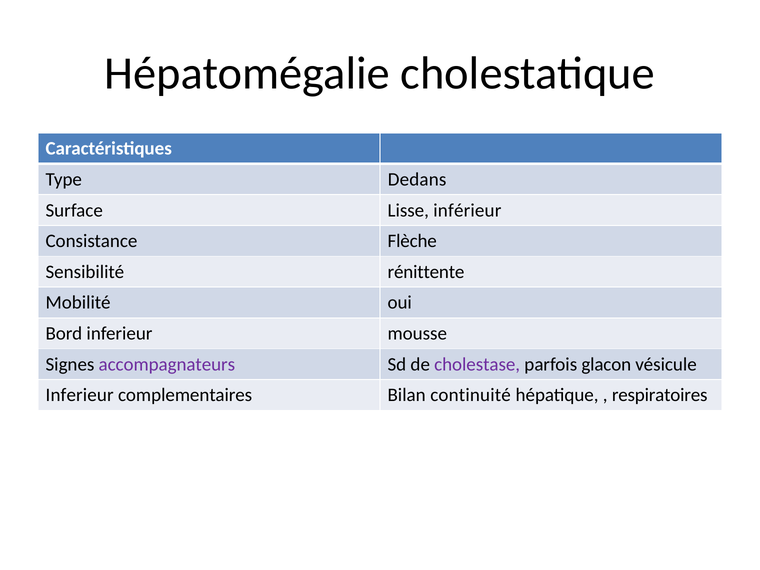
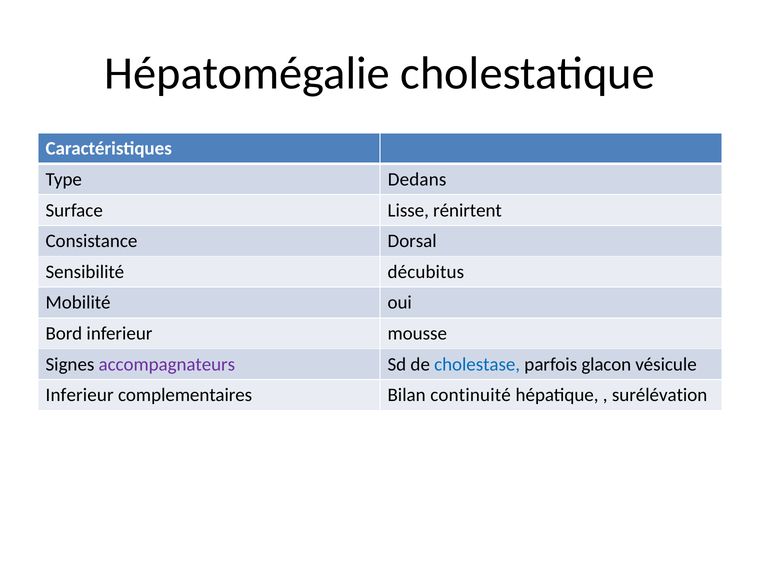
inférieur: inférieur -> rénirtent
Flèche: Flèche -> Dorsal
rénittente: rénittente -> décubitus
cholestase colour: purple -> blue
respiratoires: respiratoires -> surélévation
